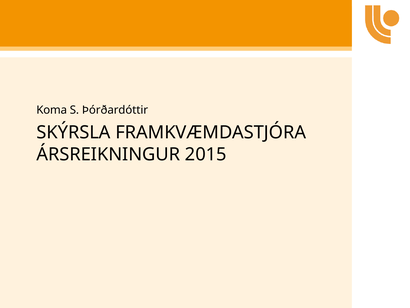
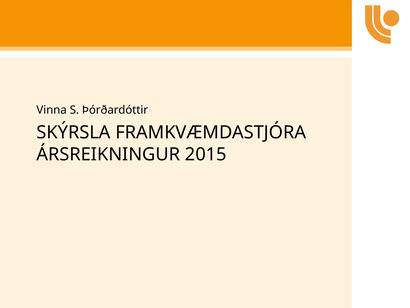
Koma: Koma -> Vinna
